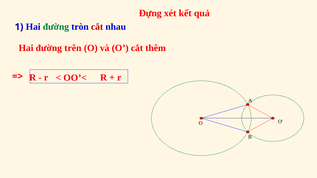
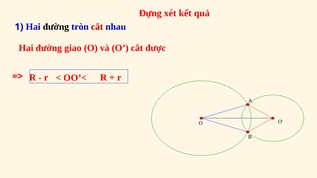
đường at (56, 27) colour: green -> black
trên: trên -> giao
thêm: thêm -> được
